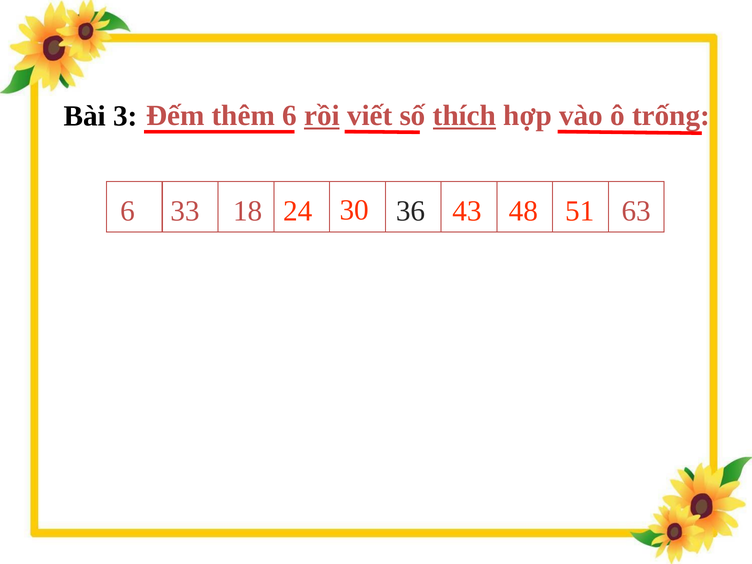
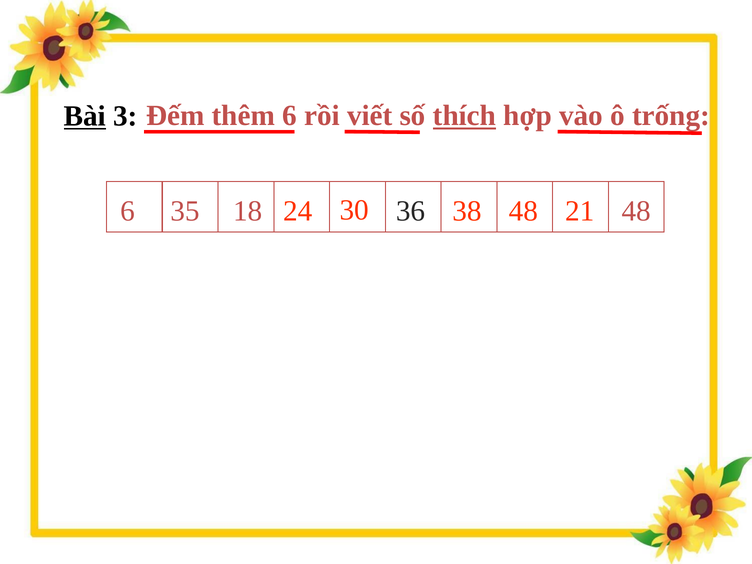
rồi underline: present -> none
Bài underline: none -> present
33: 33 -> 35
43: 43 -> 38
51: 51 -> 21
18 63: 63 -> 48
